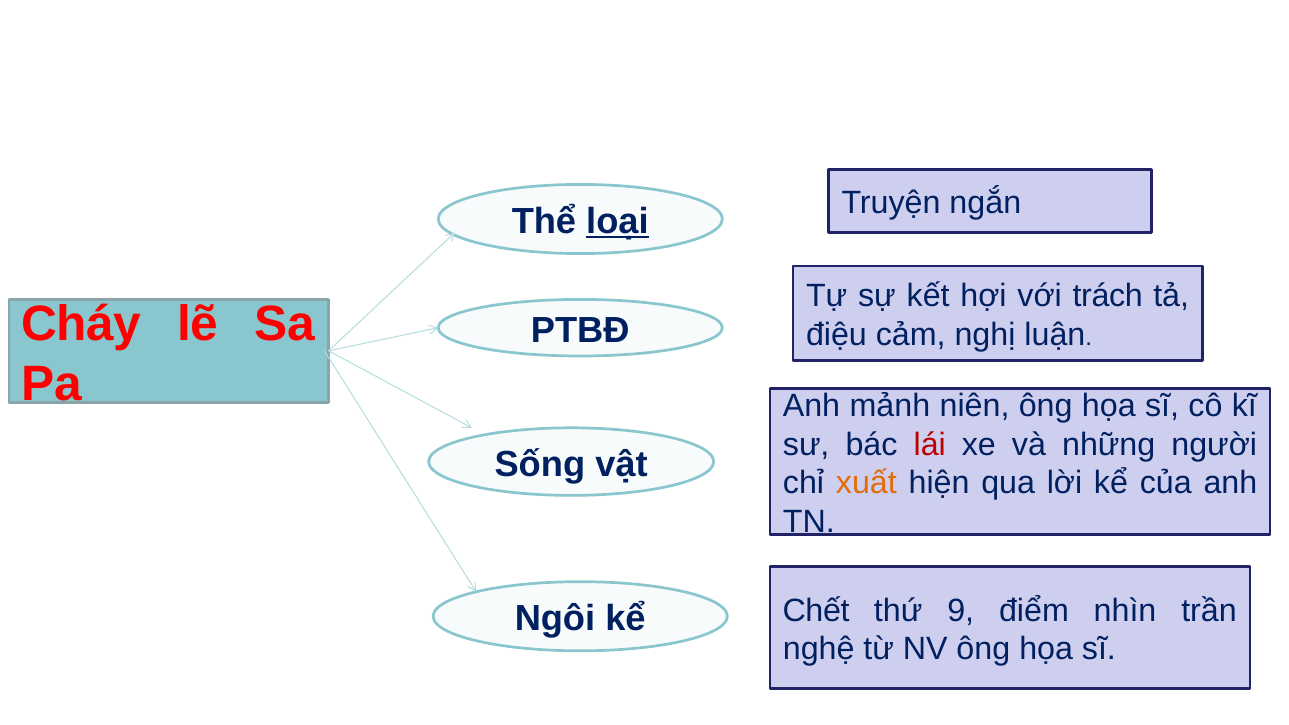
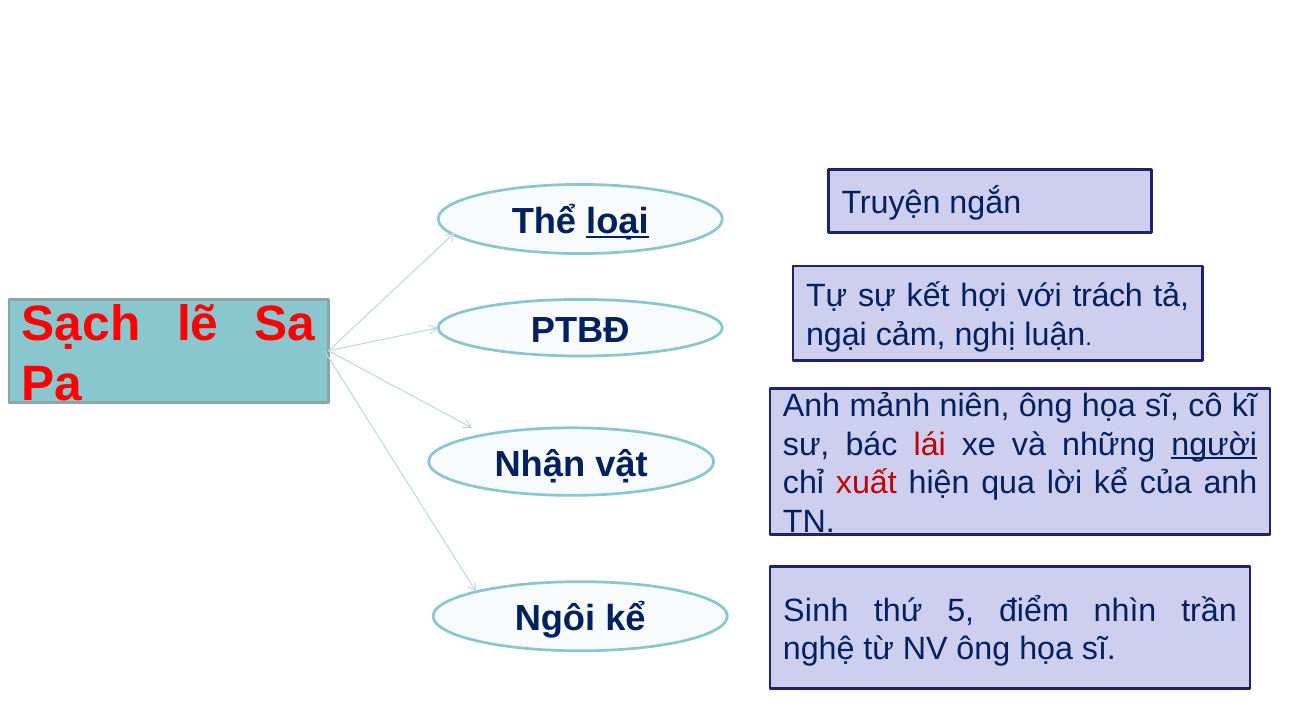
Cháy: Cháy -> Sạch
điệu: điệu -> ngại
người underline: none -> present
Sống: Sống -> Nhận
xuất colour: orange -> red
Chết: Chết -> Sinh
9: 9 -> 5
